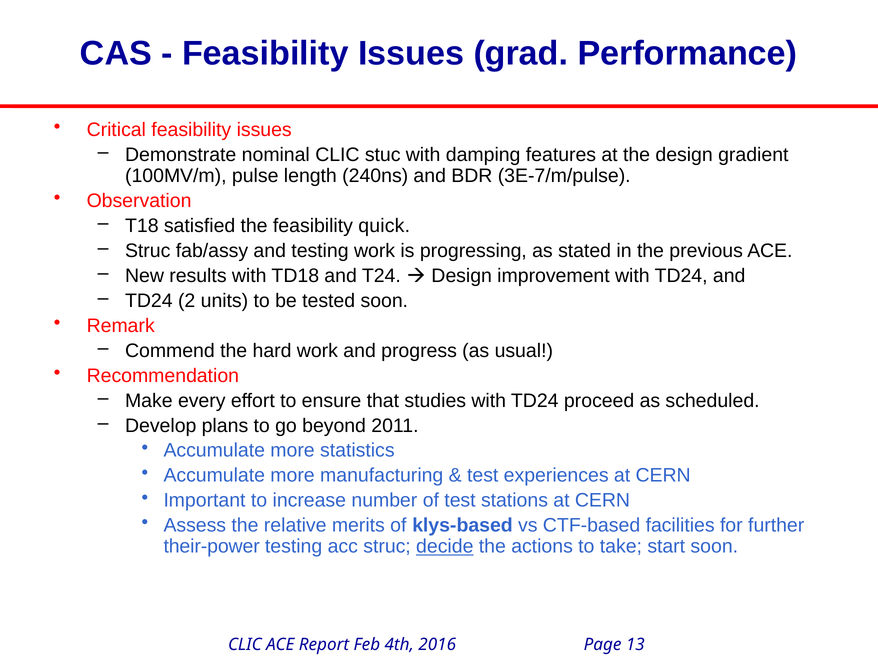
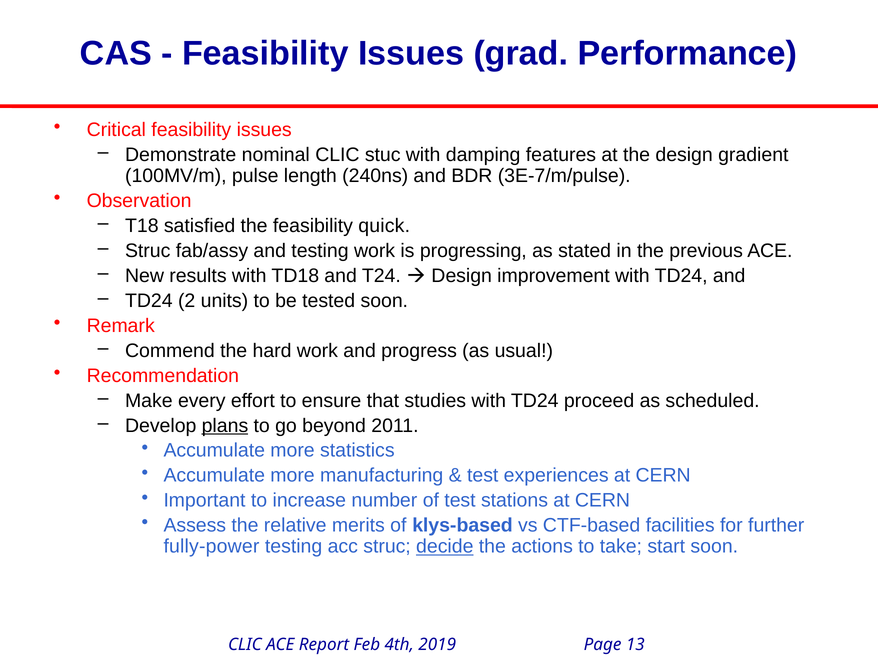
plans underline: none -> present
their-power: their-power -> fully-power
2016: 2016 -> 2019
